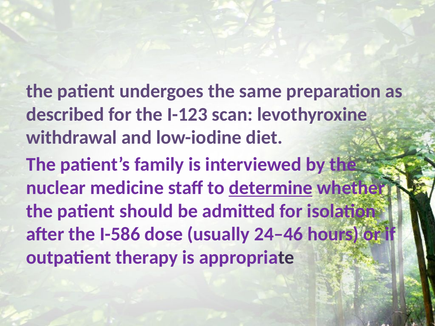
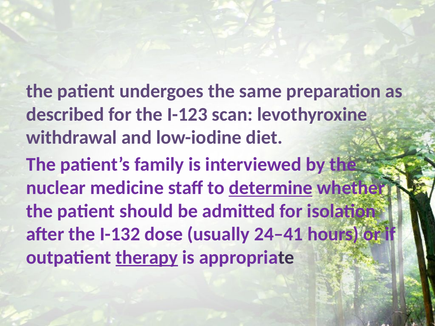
I-586: I-586 -> I-132
24–46: 24–46 -> 24–41
therapy underline: none -> present
